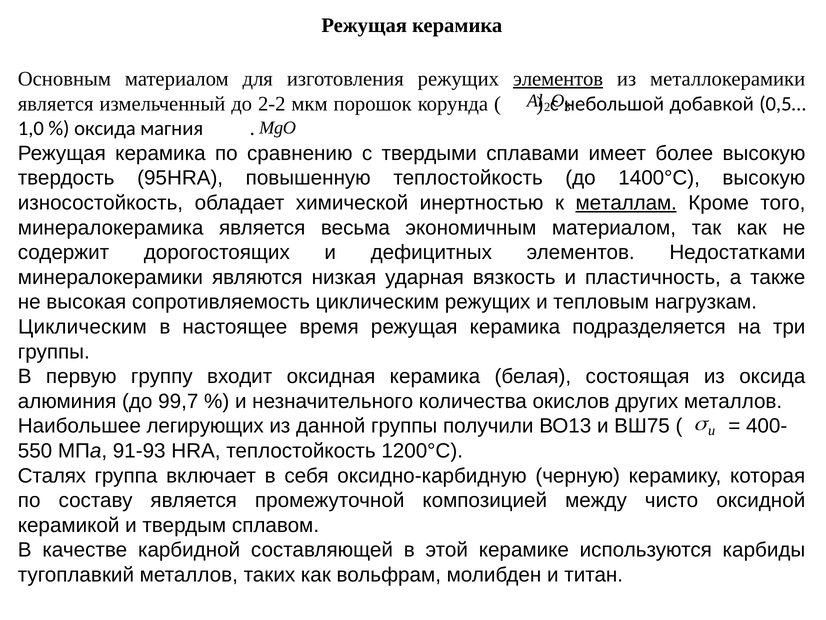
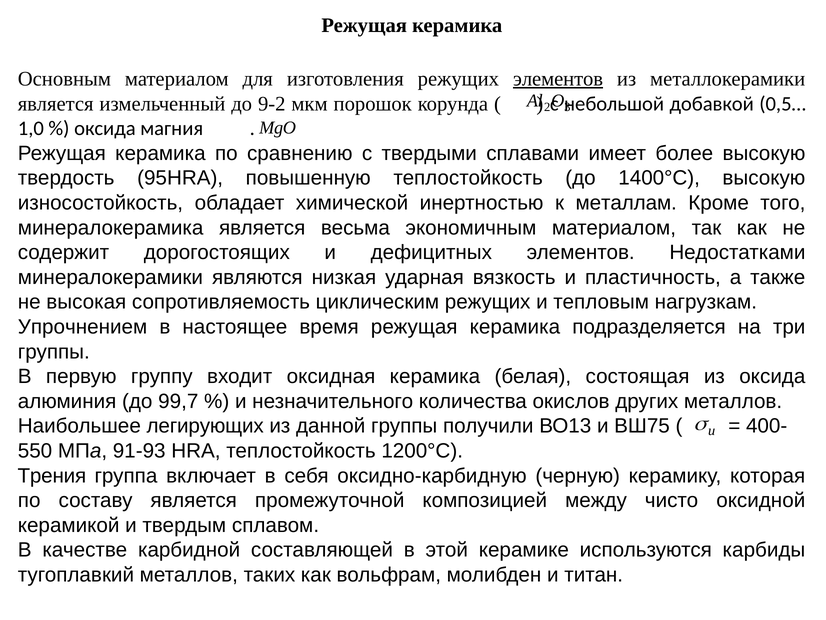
2-2: 2-2 -> 9-2
металлам underline: present -> none
Циклическим at (82, 327): Циклическим -> Упрочнением
Сталях: Сталях -> Трения
